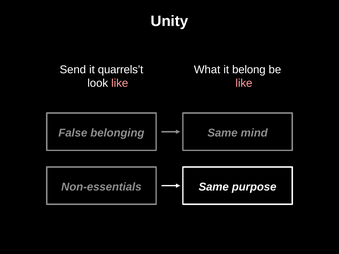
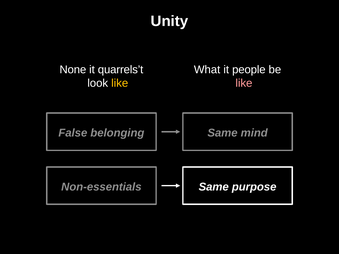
Send: Send -> None
belong: belong -> people
like at (120, 83) colour: pink -> yellow
